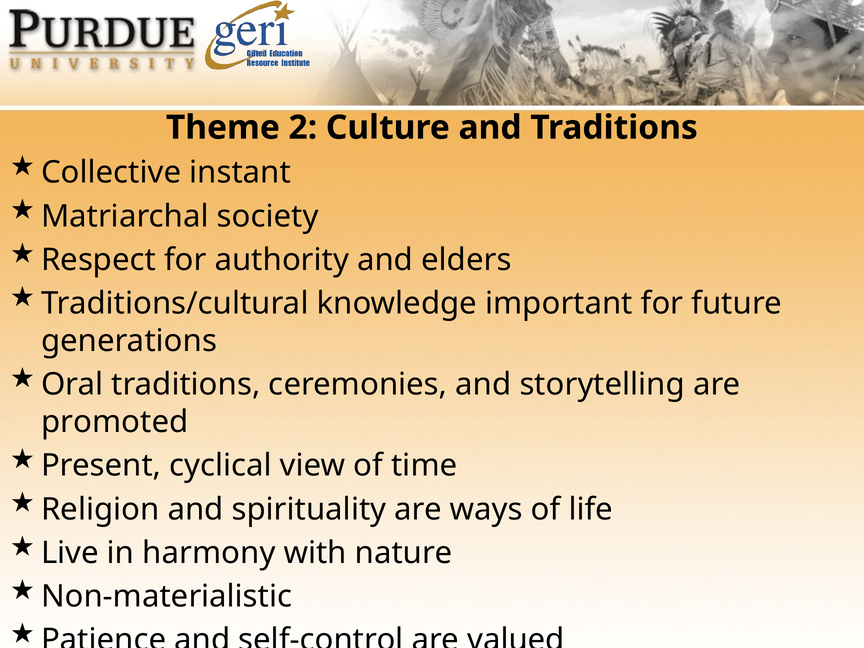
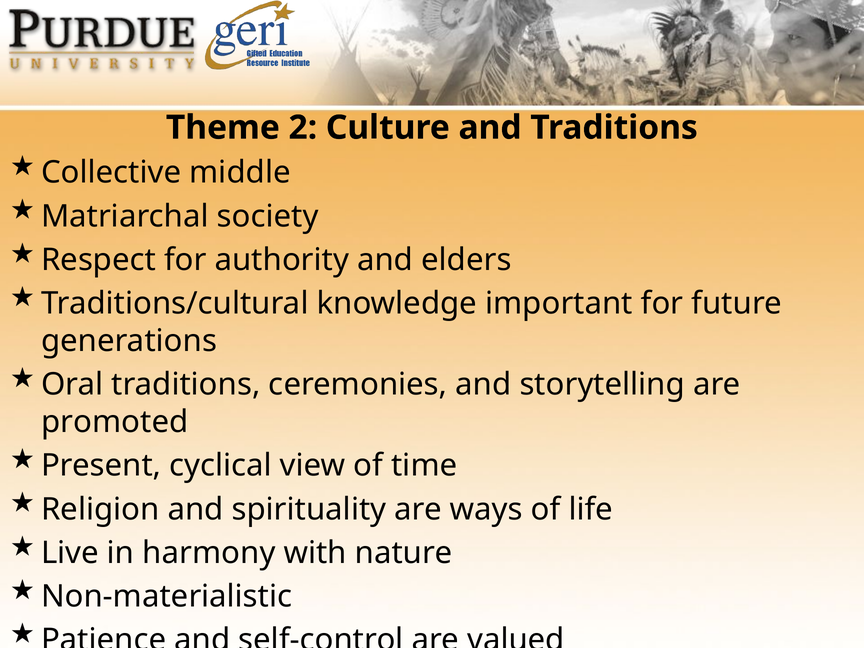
instant: instant -> middle
